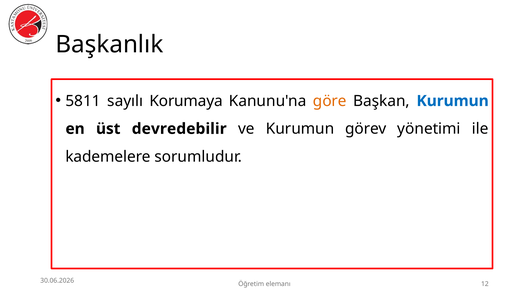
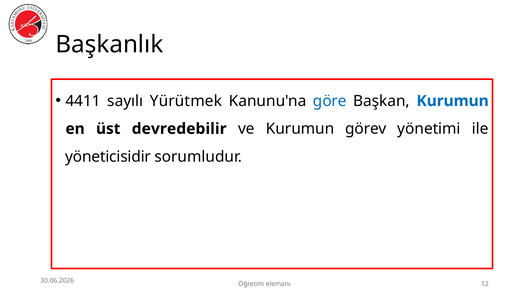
5811: 5811 -> 4411
Korumaya: Korumaya -> Yürütmek
göre colour: orange -> blue
kademelere: kademelere -> yöneticisidir
